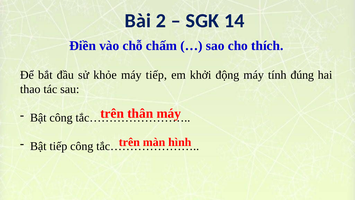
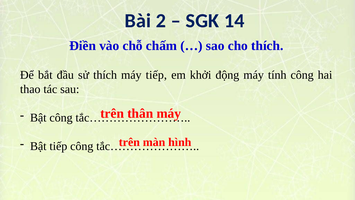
sử khỏe: khỏe -> thích
tính đúng: đúng -> công
